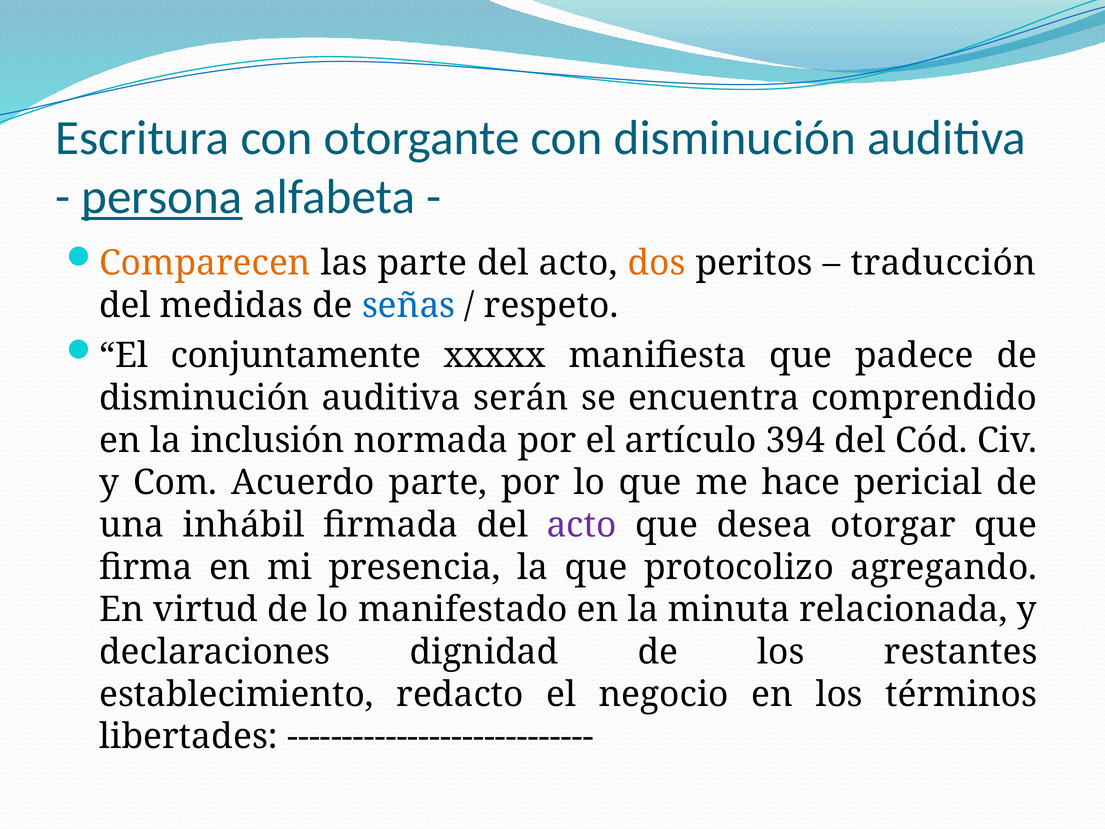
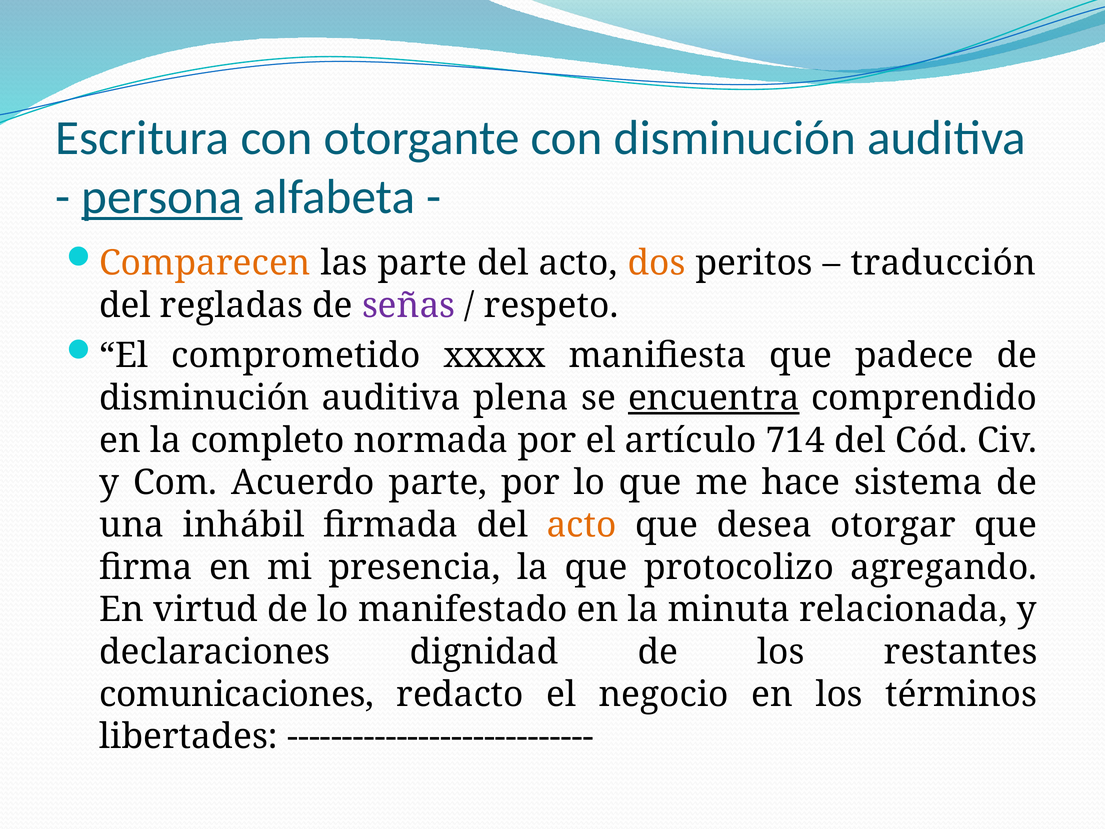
medidas: medidas -> regladas
señas colour: blue -> purple
conjuntamente: conjuntamente -> comprometido
serán: serán -> plena
encuentra underline: none -> present
inclusión: inclusión -> completo
394: 394 -> 714
pericial: pericial -> sistema
acto at (582, 525) colour: purple -> orange
establecimiento: establecimiento -> comunicaciones
